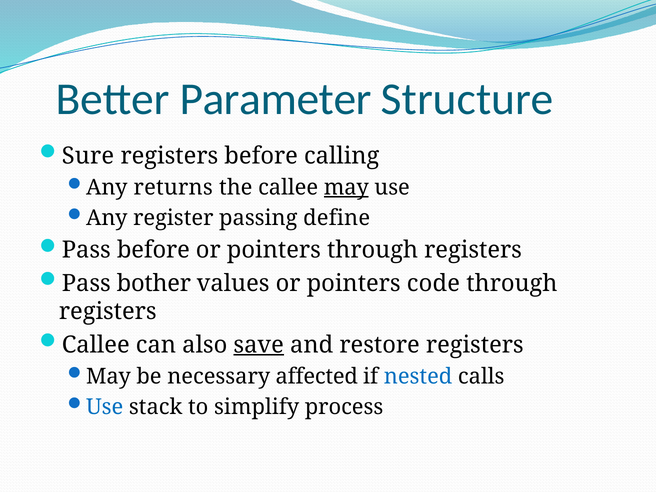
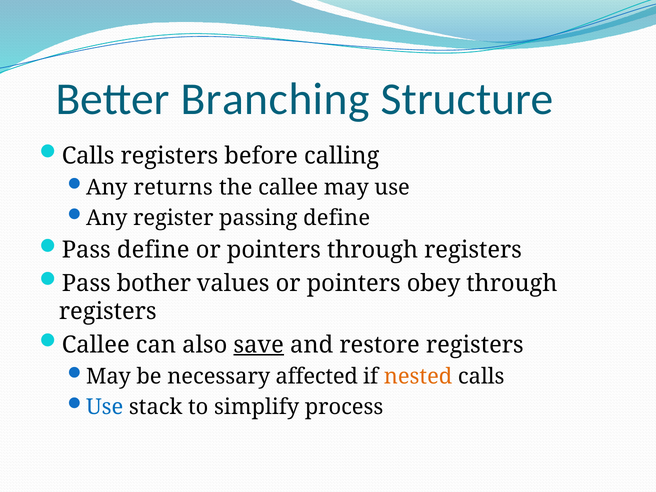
Parameter: Parameter -> Branching
Sure at (88, 156): Sure -> Calls
may at (346, 187) underline: present -> none
Pass before: before -> define
code: code -> obey
nested colour: blue -> orange
